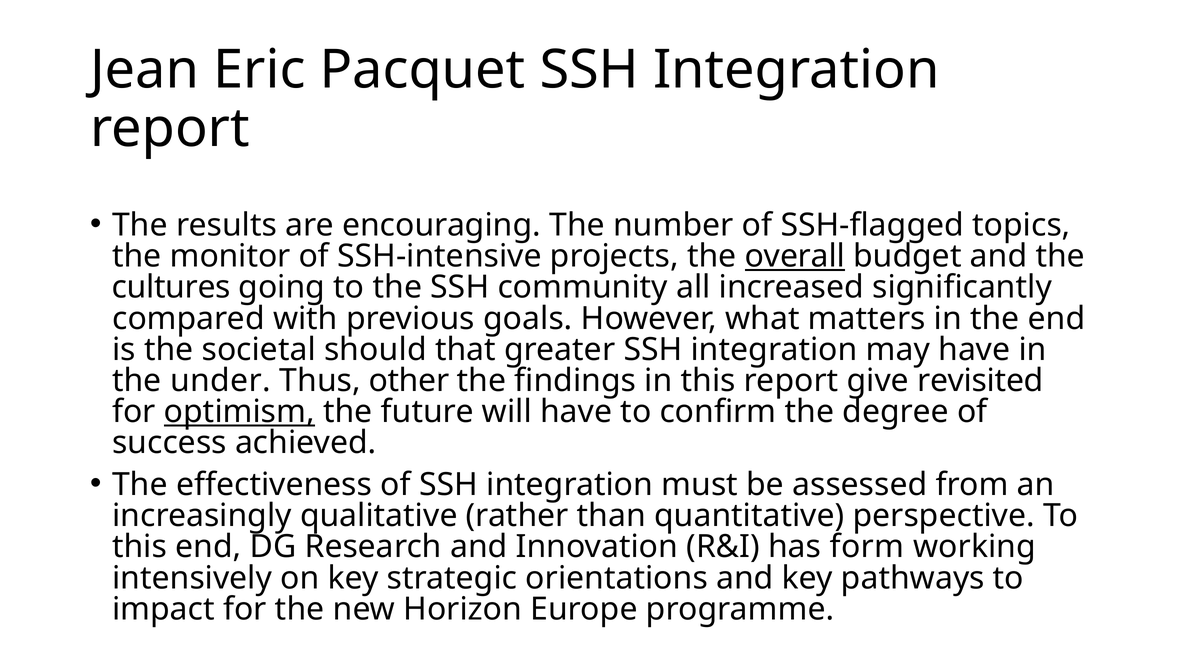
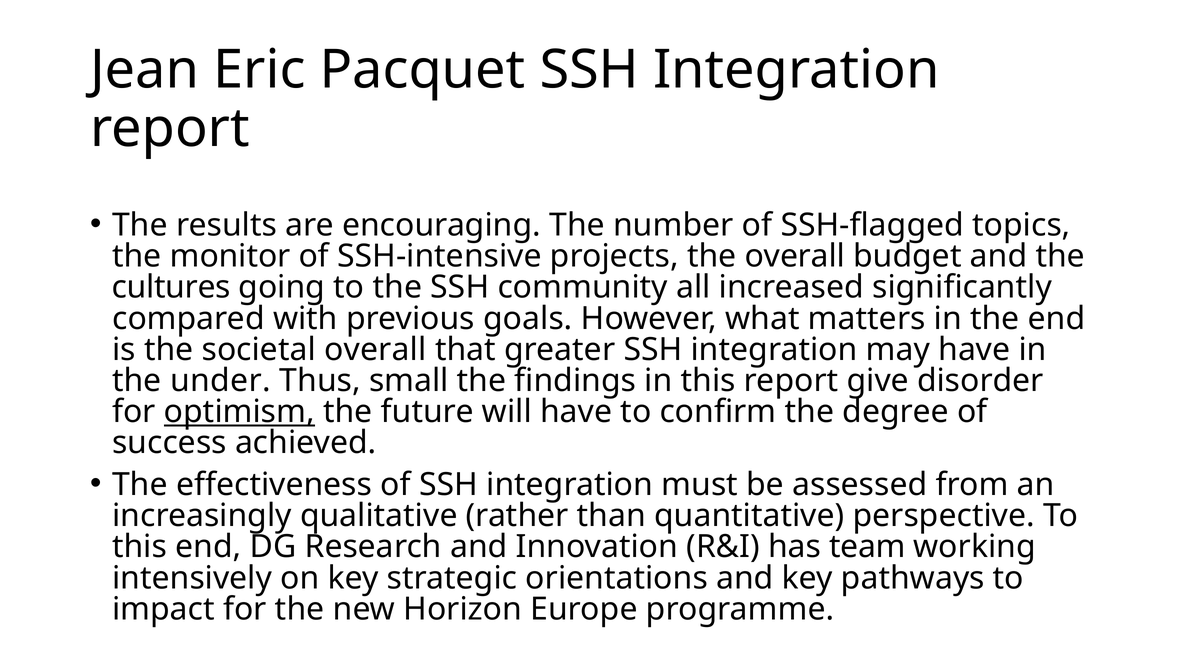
overall at (795, 256) underline: present -> none
societal should: should -> overall
other: other -> small
revisited: revisited -> disorder
form: form -> team
